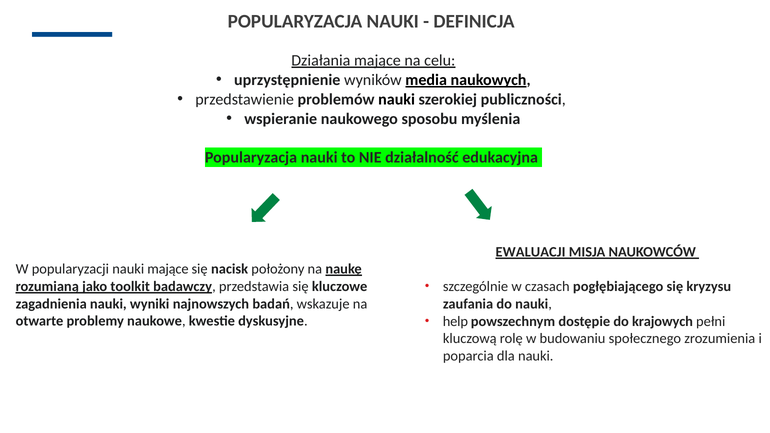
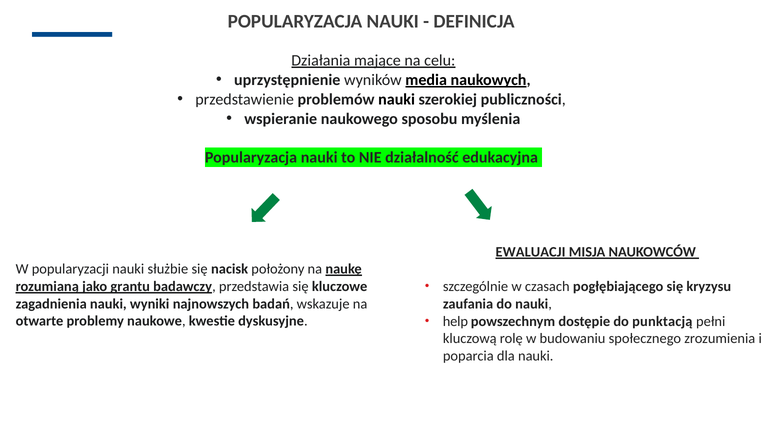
nauki mające: mające -> służbie
toolkit: toolkit -> grantu
krajowych: krajowych -> punktacją
